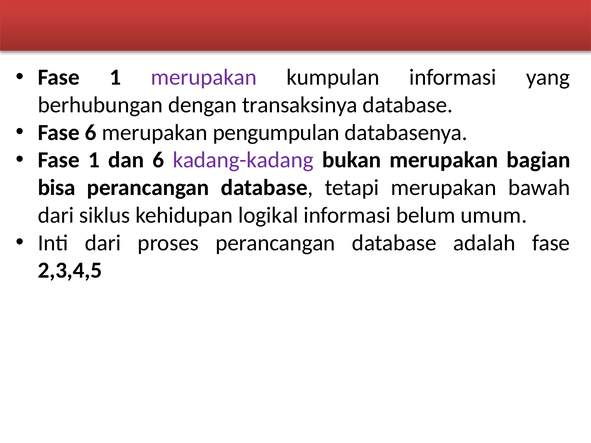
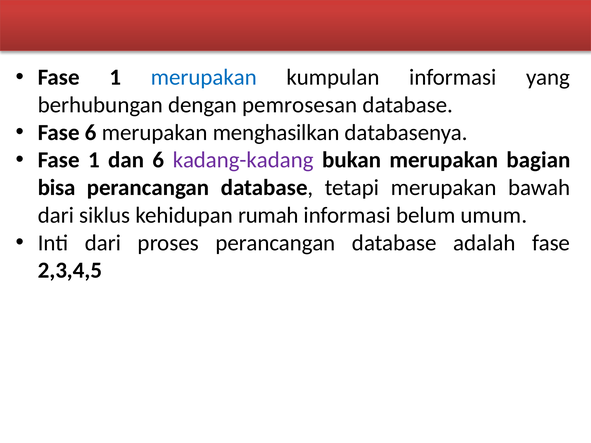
merupakan at (204, 77) colour: purple -> blue
transaksinya: transaksinya -> pemrosesan
pengumpulan: pengumpulan -> menghasilkan
logikal: logikal -> rumah
